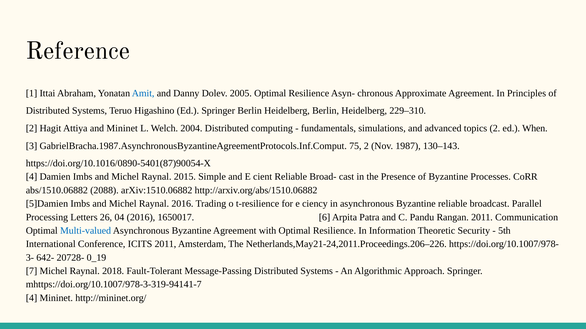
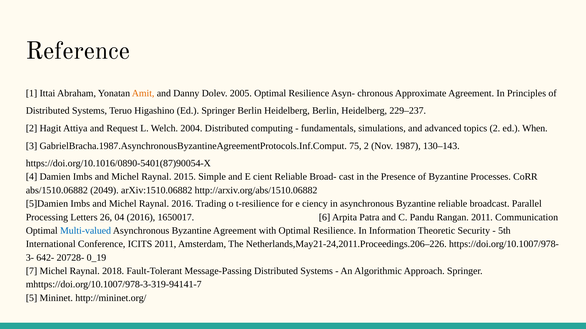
Amit colour: blue -> orange
229–310: 229–310 -> 229–237
and Mininet: Mininet -> Request
2088: 2088 -> 2049
4 at (32, 298): 4 -> 5
